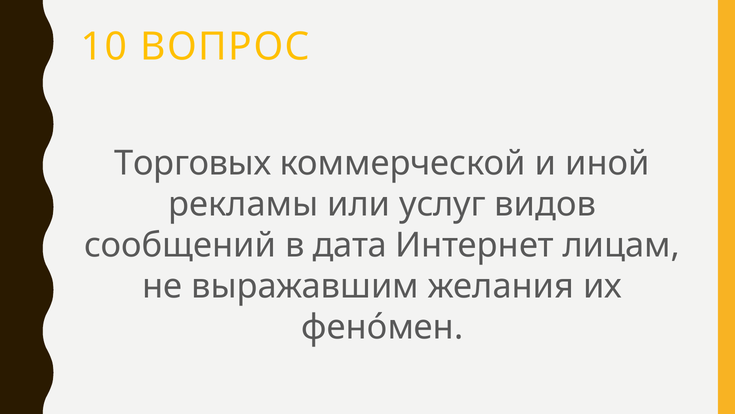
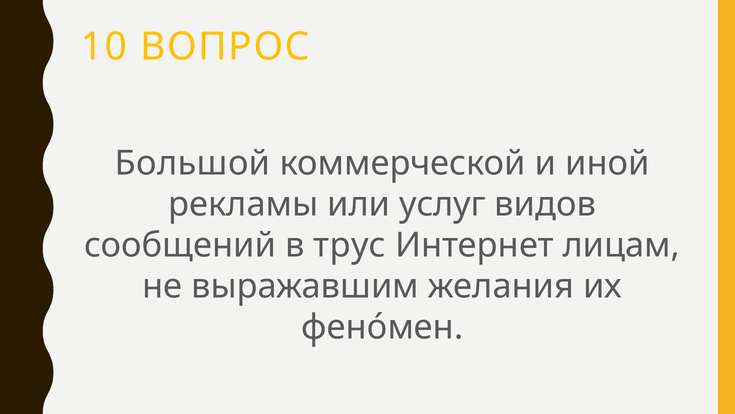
Торговых: Торговых -> Большой
дата: дата -> трус
